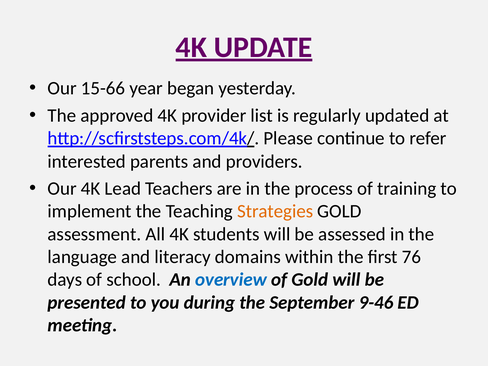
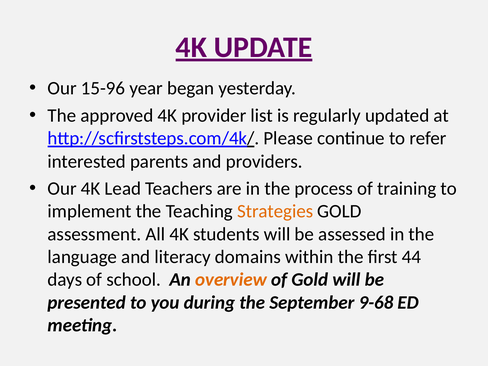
15-66: 15-66 -> 15-96
76: 76 -> 44
overview colour: blue -> orange
9-46: 9-46 -> 9-68
